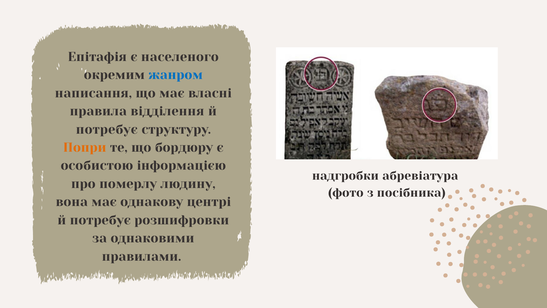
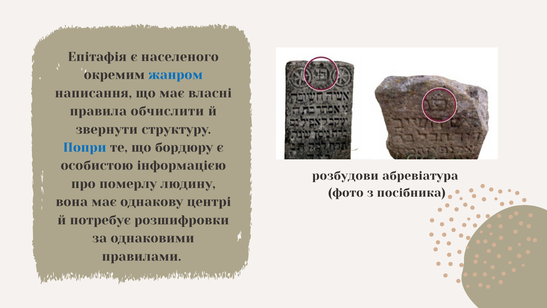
відділення: відділення -> обчислити
потребує at (107, 129): потребує -> звернути
Попри colour: orange -> blue
надгробки: надгробки -> розбудови
